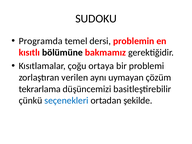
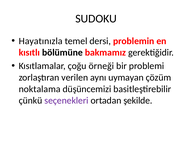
Programda: Programda -> Hayatınızla
ortaya: ortaya -> örneği
tekrarlama: tekrarlama -> noktalama
seçenekleri colour: blue -> purple
